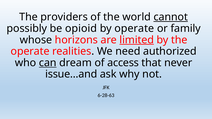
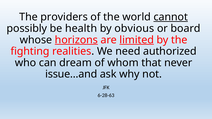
opioid: opioid -> health
by operate: operate -> obvious
family: family -> board
horizons underline: none -> present
operate at (30, 51): operate -> fighting
can underline: present -> none
access: access -> whom
